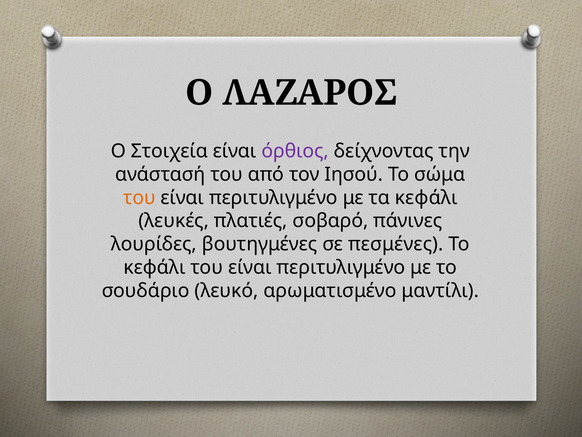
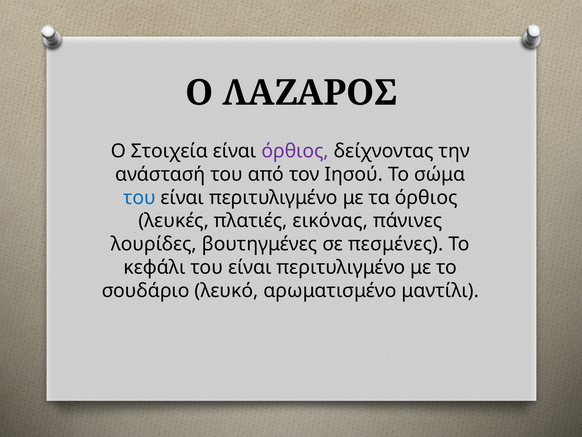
του at (139, 197) colour: orange -> blue
τα κεφάλι: κεφάλι -> όρθιος
σοβαρό: σοβαρό -> εικόνας
